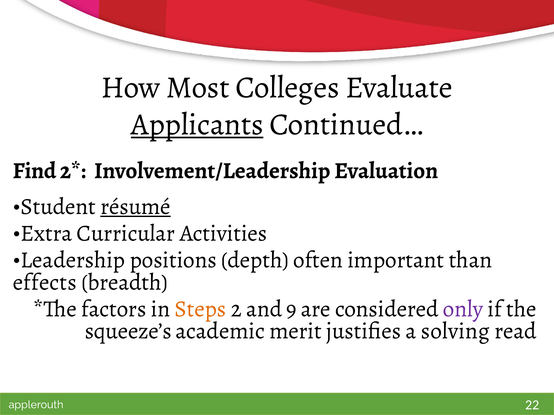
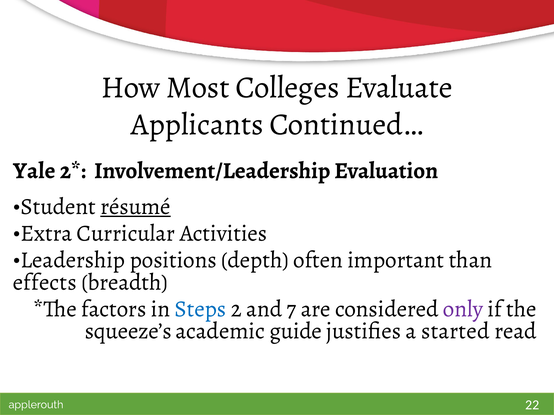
Applicants underline: present -> none
Find: Find -> Yale
Steps colour: orange -> blue
9: 9 -> 7
merit: merit -> guide
solving: solving -> started
